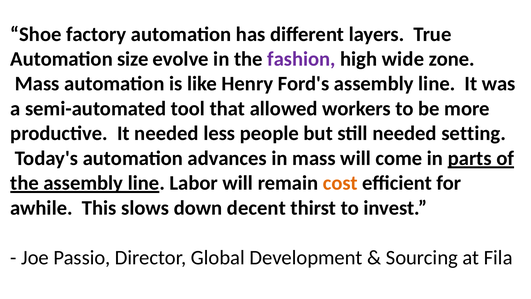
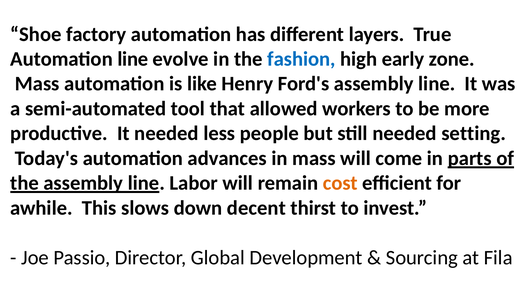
Automation size: size -> line
fashion colour: purple -> blue
wide: wide -> early
